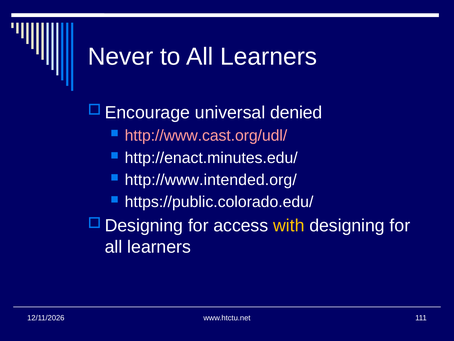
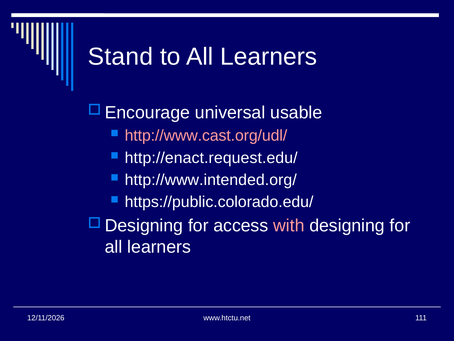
Never: Never -> Stand
denied: denied -> usable
http://enact.minutes.edu/: http://enact.minutes.edu/ -> http://enact.request.edu/
with colour: yellow -> pink
